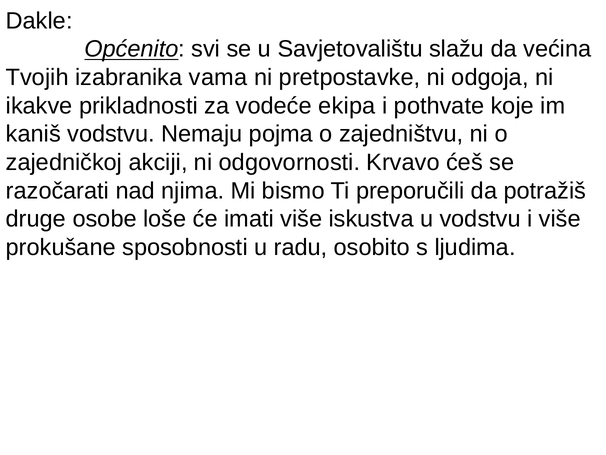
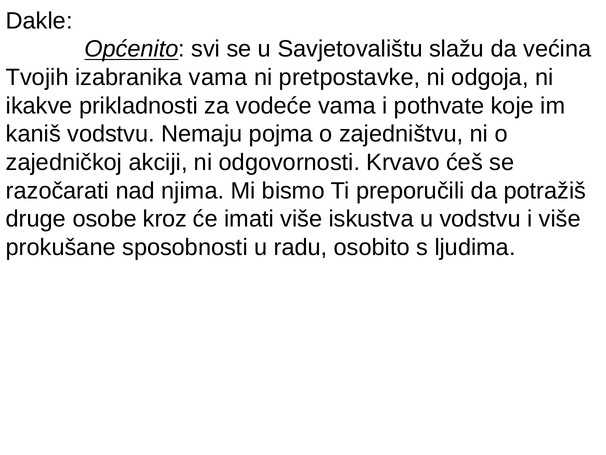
vodeće ekipa: ekipa -> vama
loše: loše -> kroz
